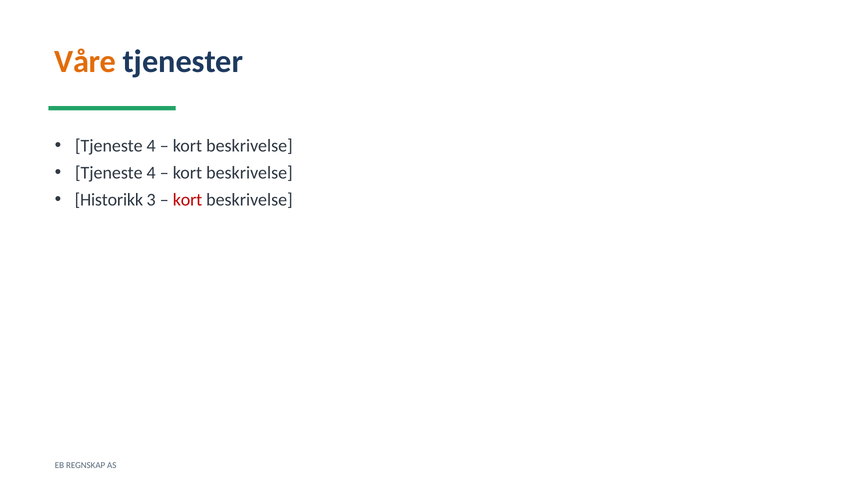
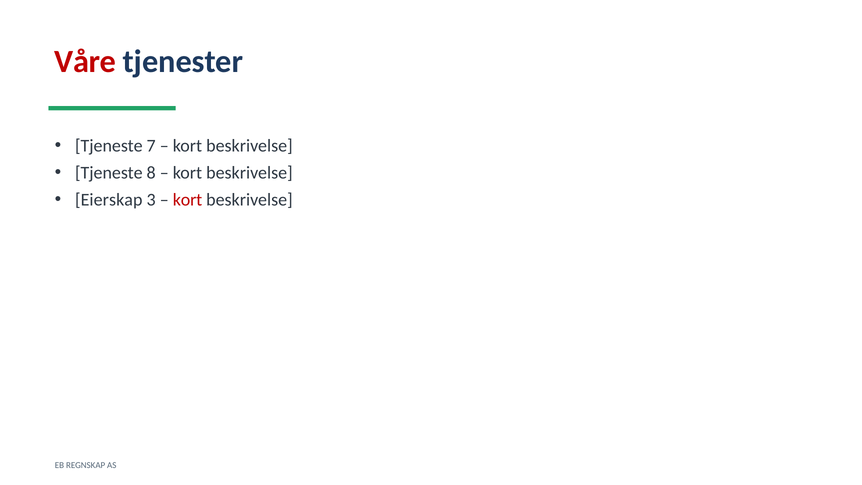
Våre colour: orange -> red
4 at (151, 146): 4 -> 7
4 at (151, 173): 4 -> 8
Historikk: Historikk -> Eierskap
